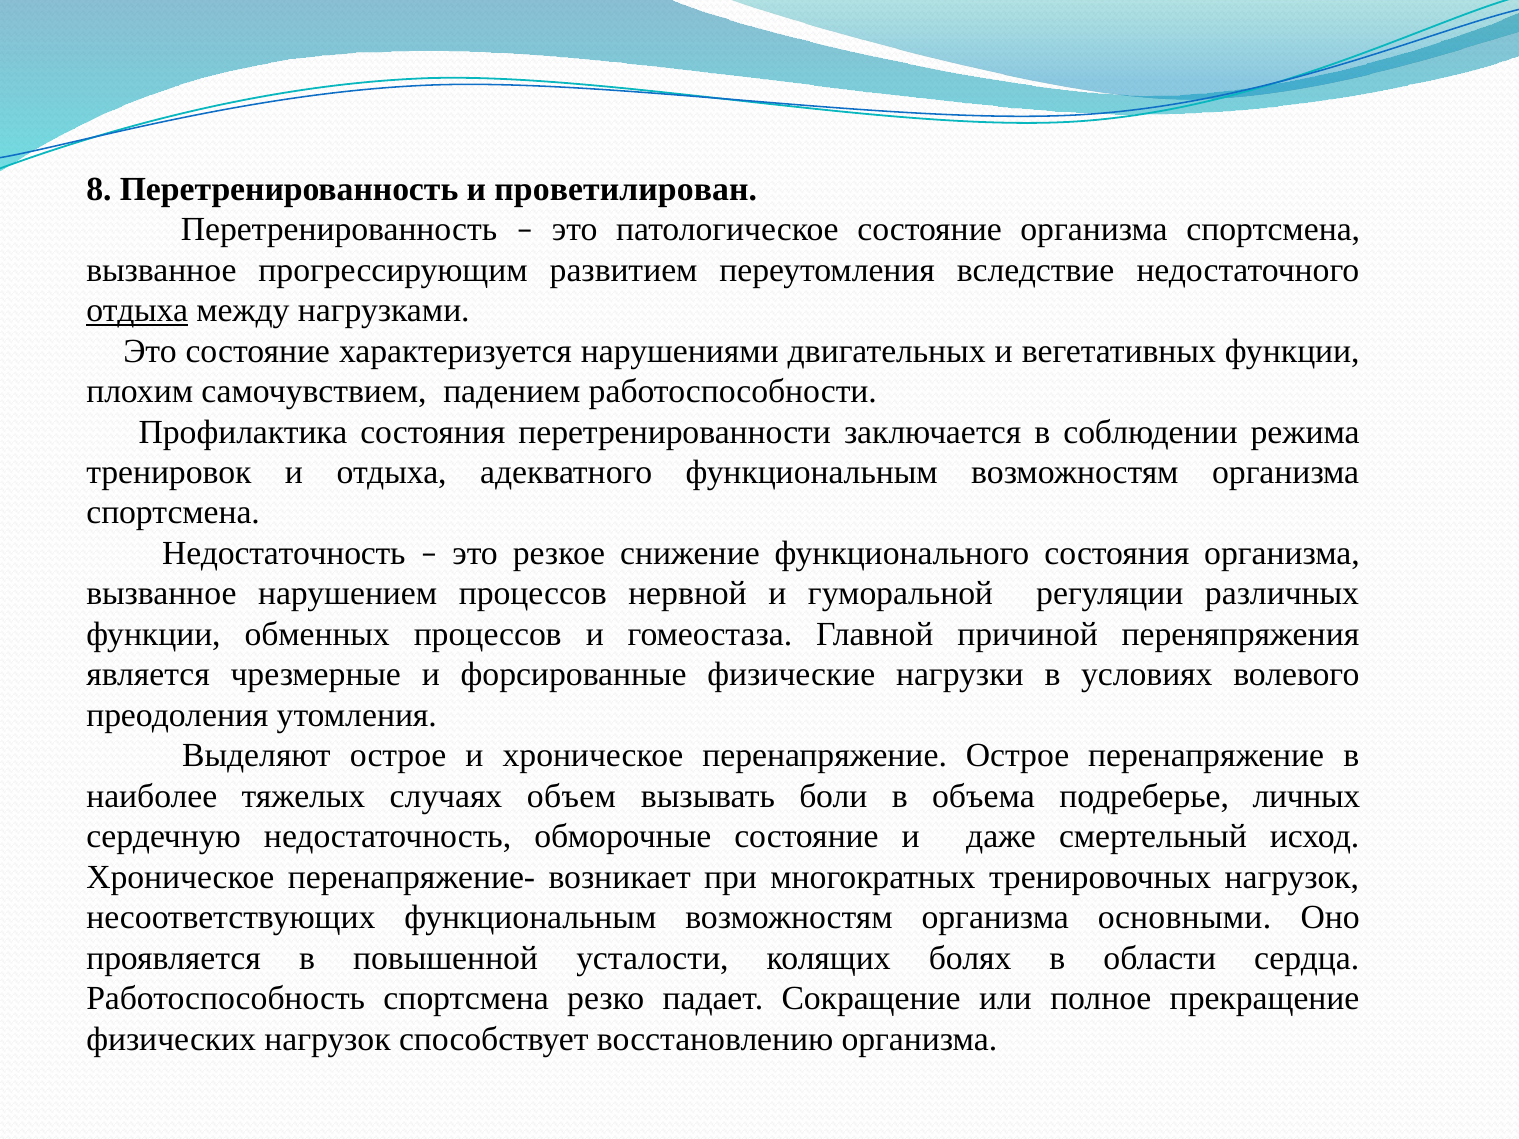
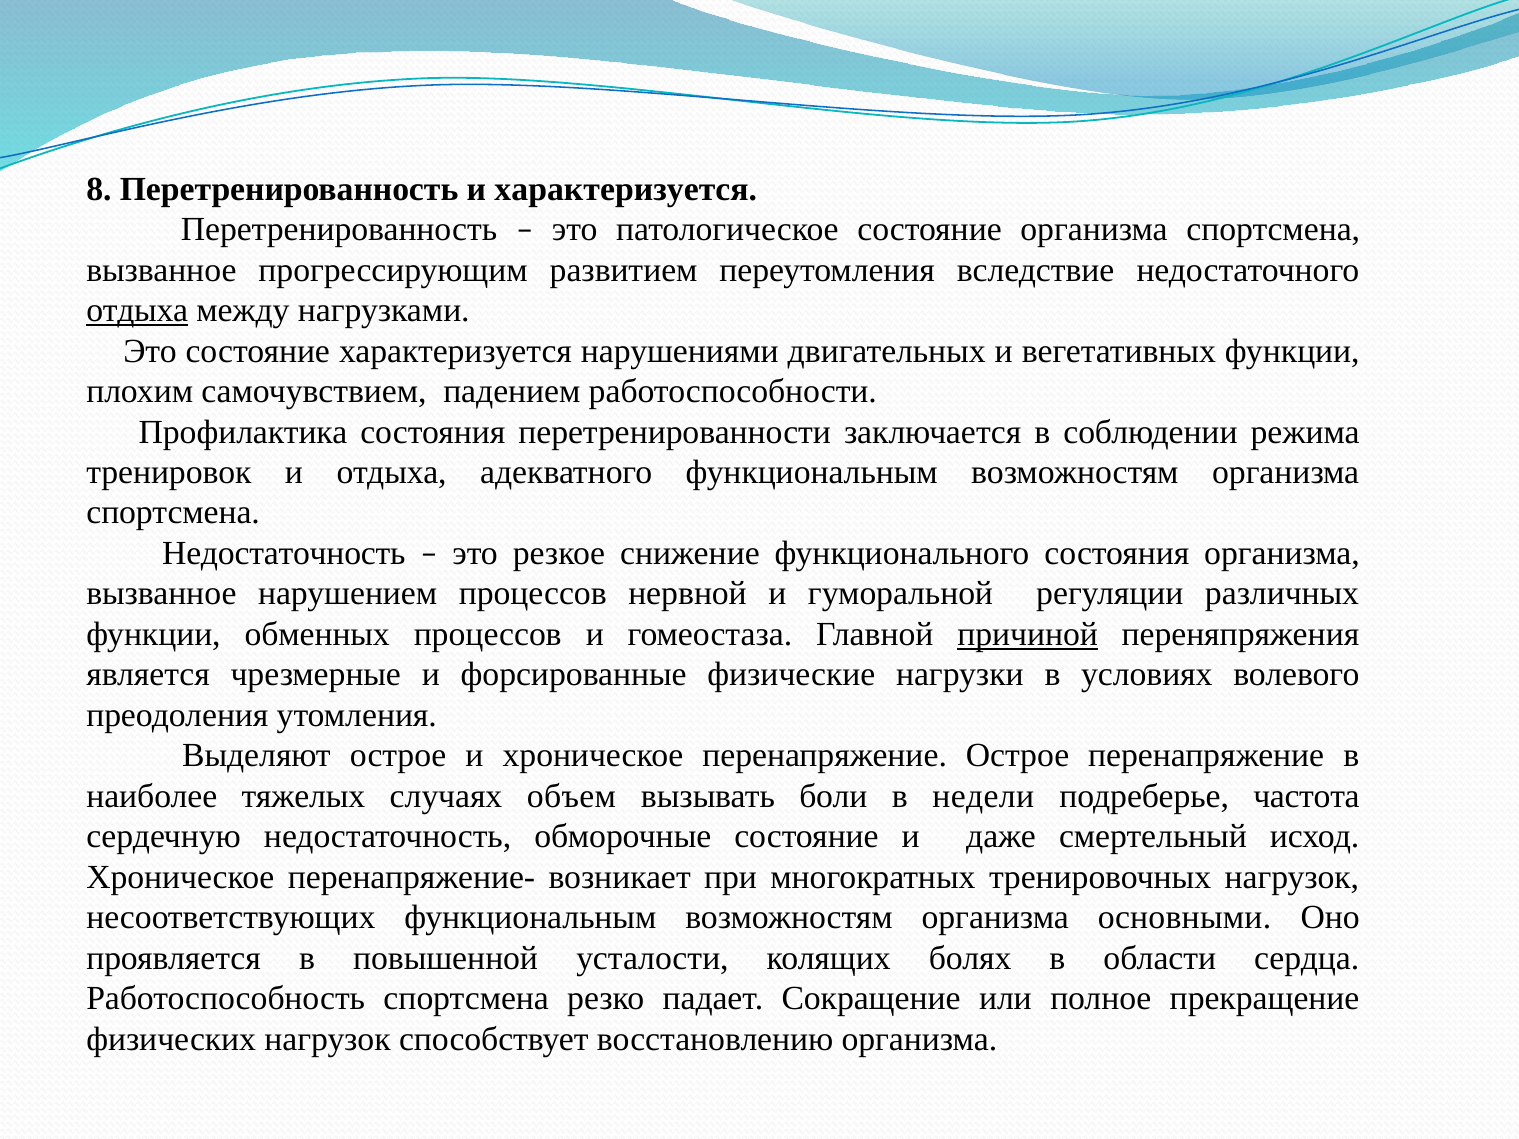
и проветилирован: проветилирован -> характеризуется
причиной underline: none -> present
объема: объема -> недели
личных: личных -> частота
